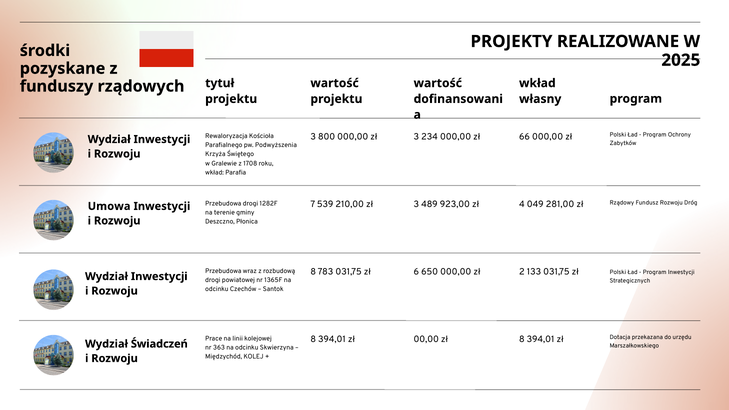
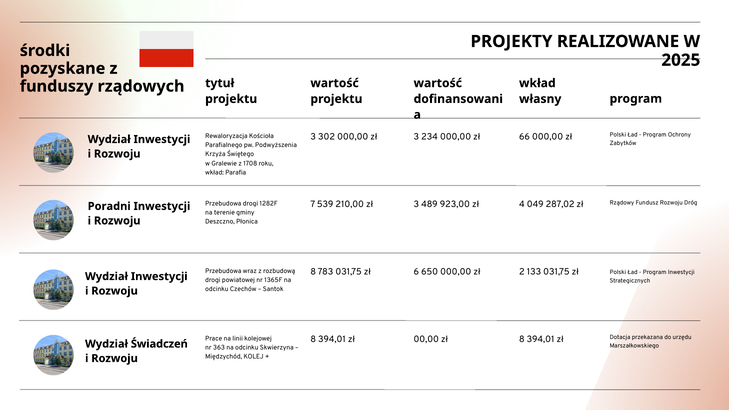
800: 800 -> 302
281,00: 281,00 -> 287,02
Umowa: Umowa -> Poradni
